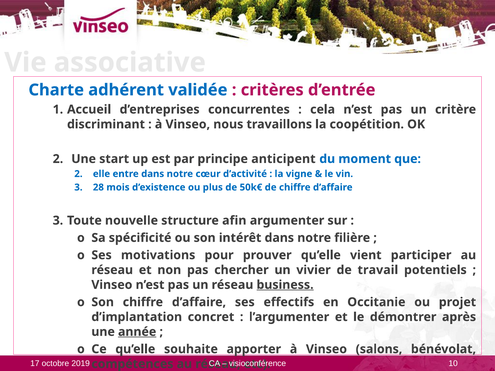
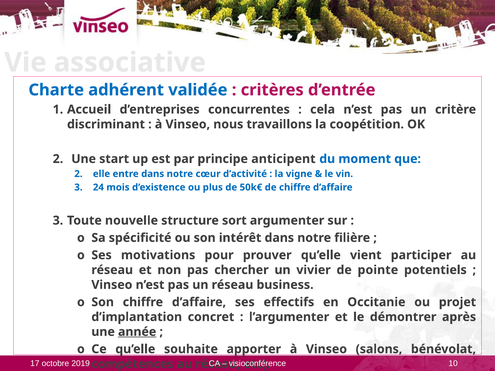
28: 28 -> 24
afin: afin -> sort
travail: travail -> pointe
business underline: present -> none
